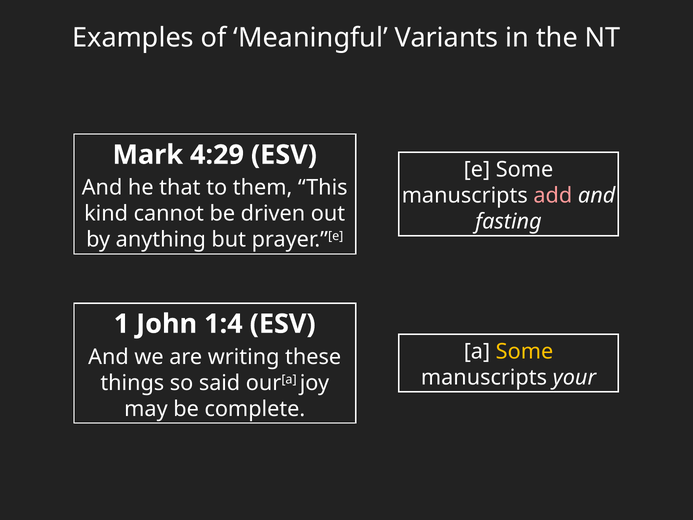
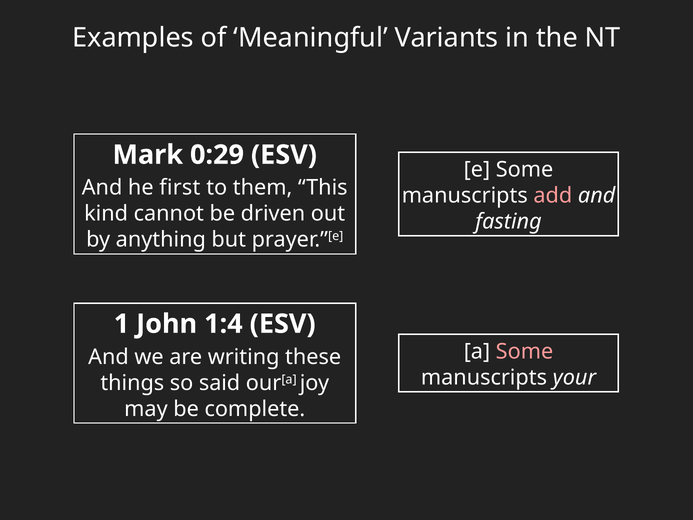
4:29: 4:29 -> 0:29
that: that -> first
Some at (524, 351) colour: yellow -> pink
